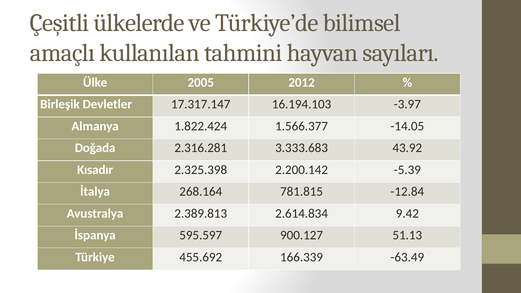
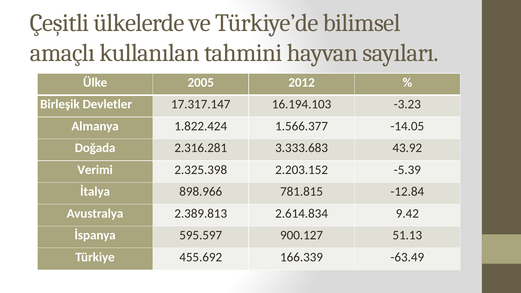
-3.97: -3.97 -> -3.23
Kısadır: Kısadır -> Verimi
2.200.142: 2.200.142 -> 2.203.152
268.164: 268.164 -> 898.966
